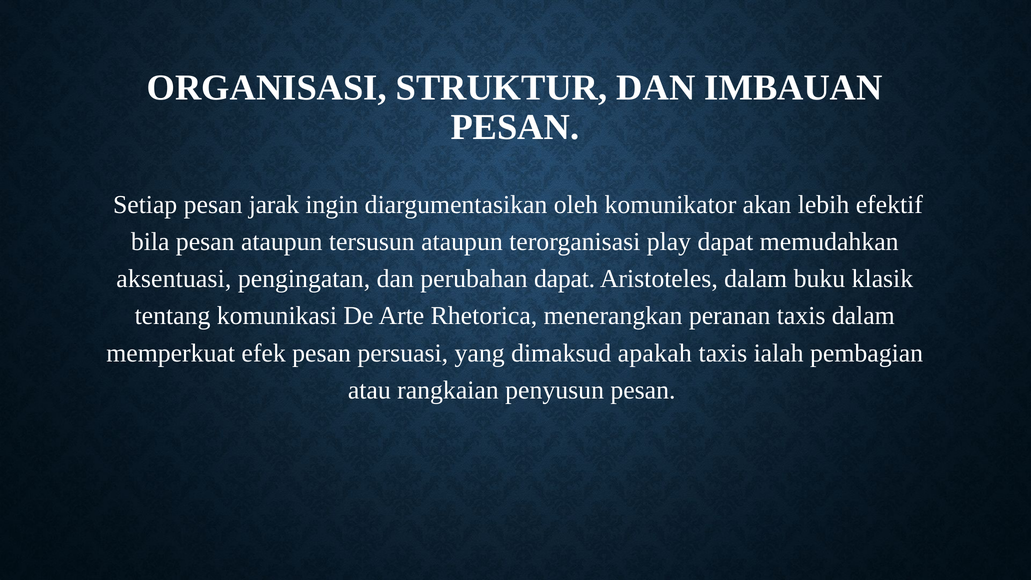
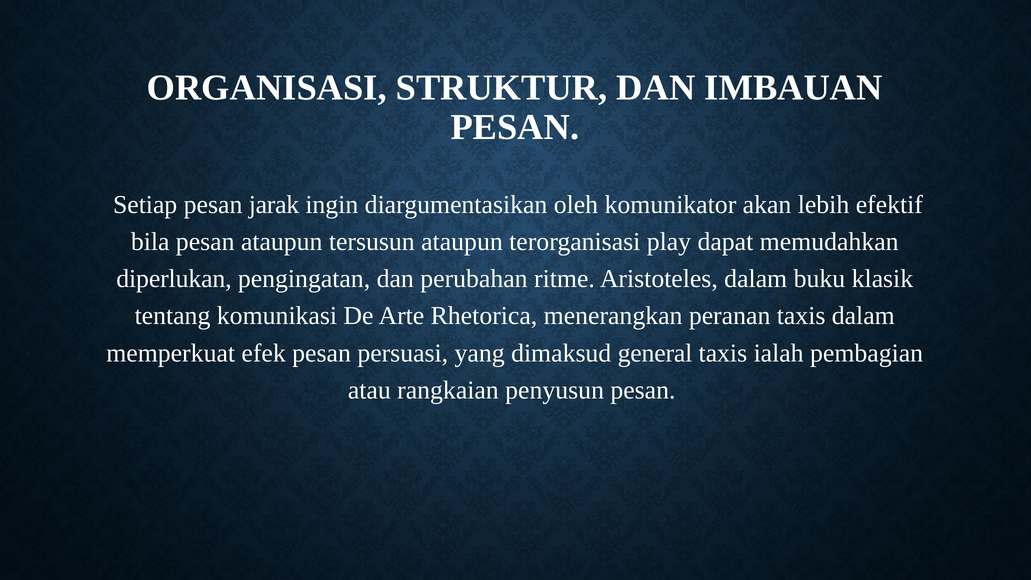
aksentuasi: aksentuasi -> diperlukan
perubahan dapat: dapat -> ritme
apakah: apakah -> general
